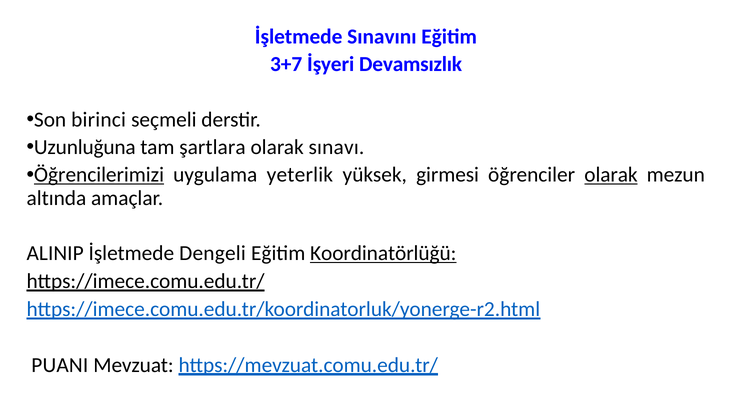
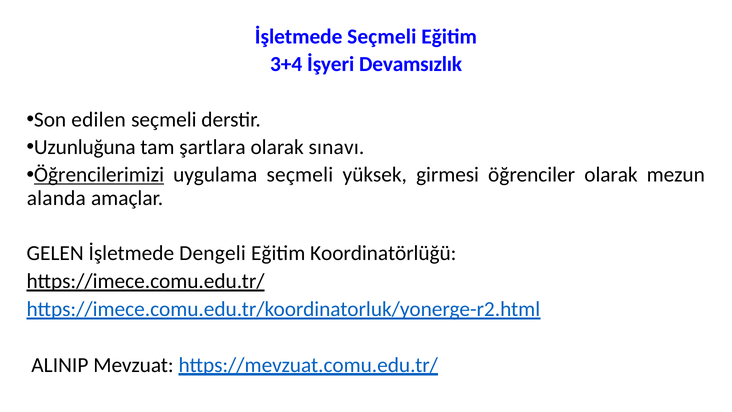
İşletmede Sınavını: Sınavını -> Seçmeli
3+7: 3+7 -> 3+4
birinci: birinci -> edilen
uygulama yeterlik: yeterlik -> seçmeli
olarak at (611, 175) underline: present -> none
altında: altında -> alanda
ALINIP: ALINIP -> GELEN
Koordinatörlüğü underline: present -> none
PUANI: PUANI -> ALINIP
